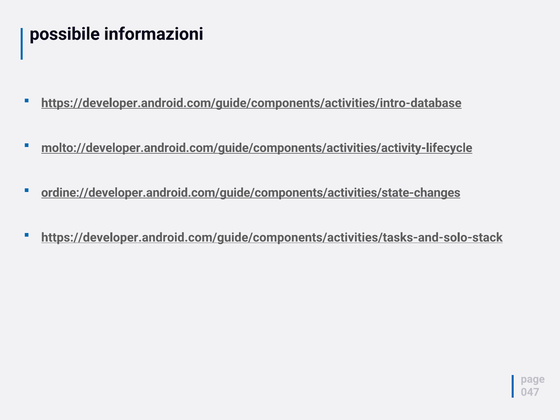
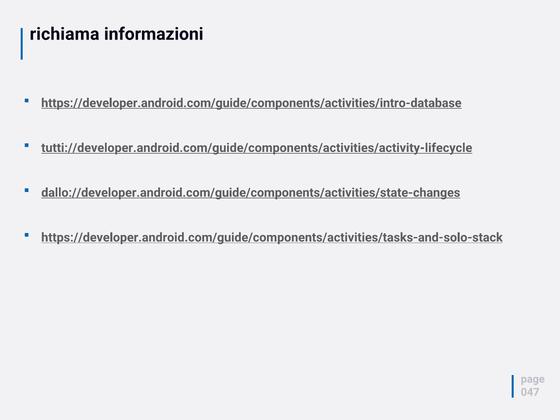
possibile: possibile -> richiama
molto://developer.android.com/guide/components/activities/activity-lifecycle: molto://developer.android.com/guide/components/activities/activity-lifecycle -> tutti://developer.android.com/guide/components/activities/activity-lifecycle
ordine://developer.android.com/guide/components/activities/state-changes: ordine://developer.android.com/guide/components/activities/state-changes -> dallo://developer.android.com/guide/components/activities/state-changes
